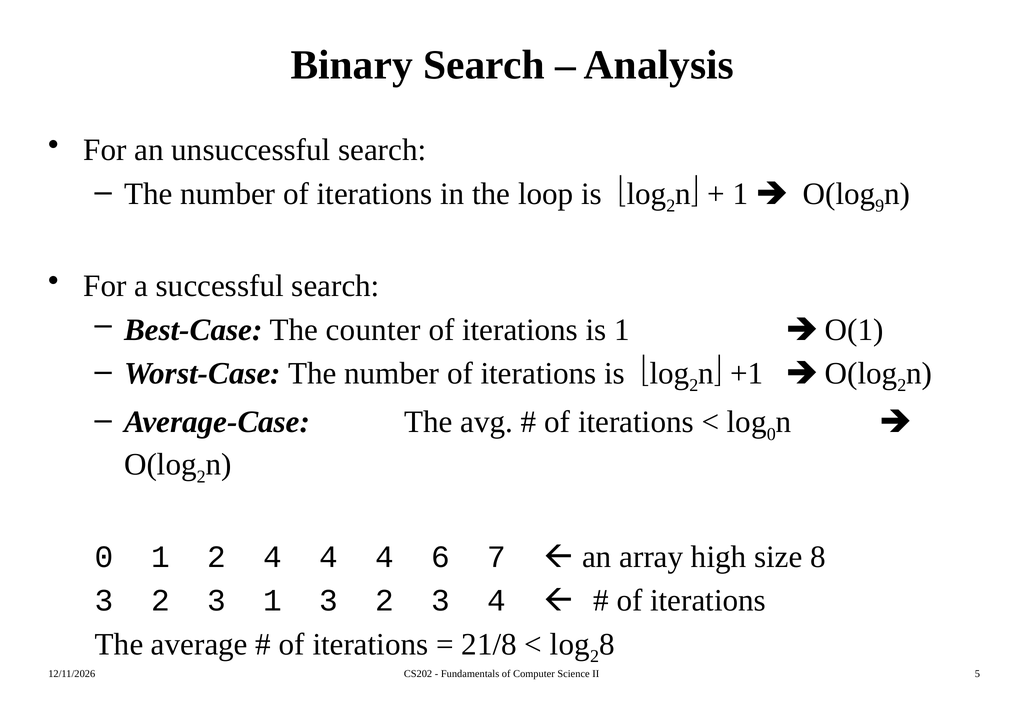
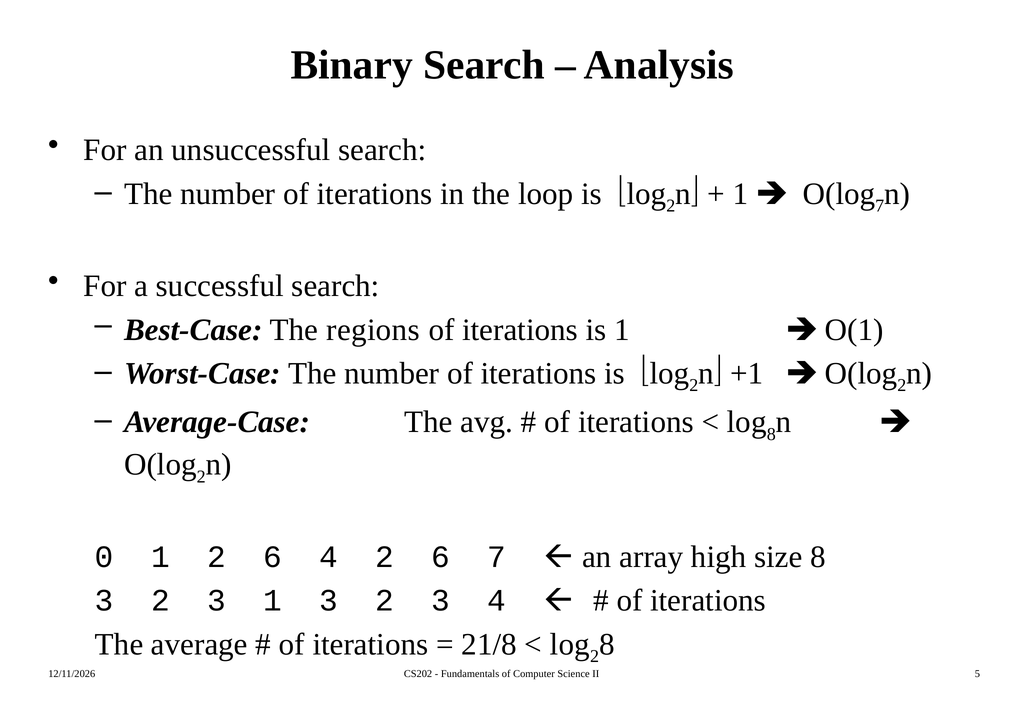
9 at (880, 206): 9 -> 7
counter: counter -> regions
0 at (771, 434): 0 -> 8
1 2 4: 4 -> 6
4 at (385, 557): 4 -> 2
